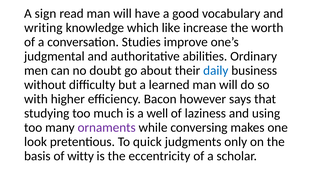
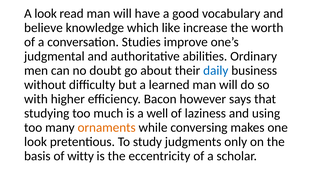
A sign: sign -> look
writing: writing -> believe
ornaments colour: purple -> orange
quick: quick -> study
